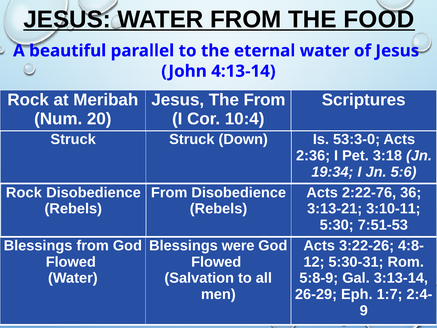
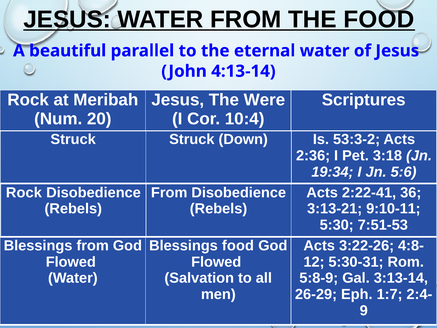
The From: From -> Were
53:3-0: 53:3-0 -> 53:3-2
2:22-76: 2:22-76 -> 2:22-41
3:10-11: 3:10-11 -> 9:10-11
Blessings were: were -> food
